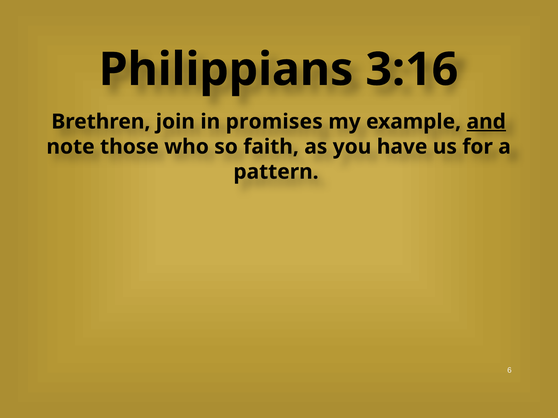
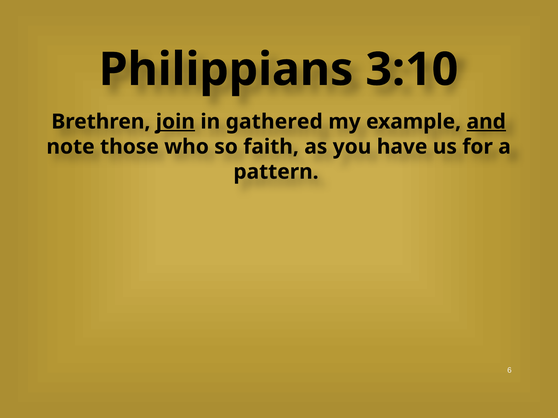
3:16: 3:16 -> 3:10
join underline: none -> present
promises: promises -> gathered
